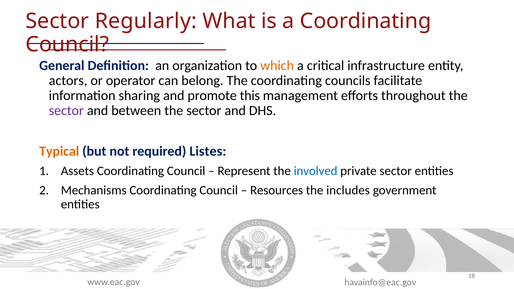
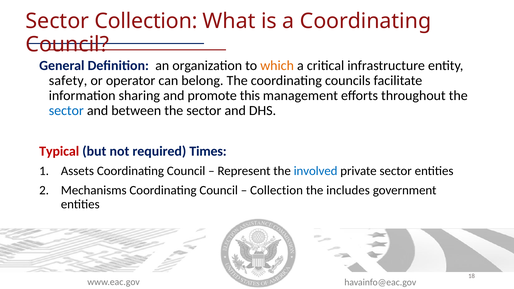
Sector Regularly: Regularly -> Collection
actors: actors -> safety
sector at (66, 111) colour: purple -> blue
Typical colour: orange -> red
Listes: Listes -> Times
Resources at (277, 190): Resources -> Collection
